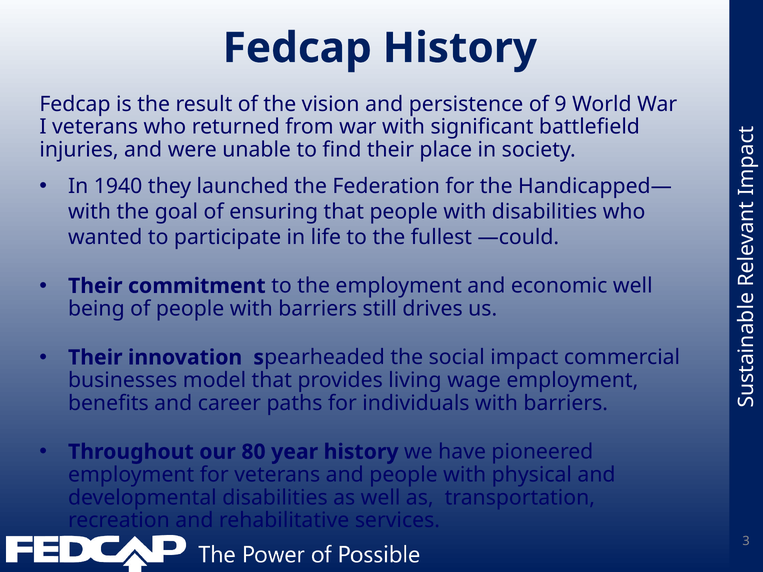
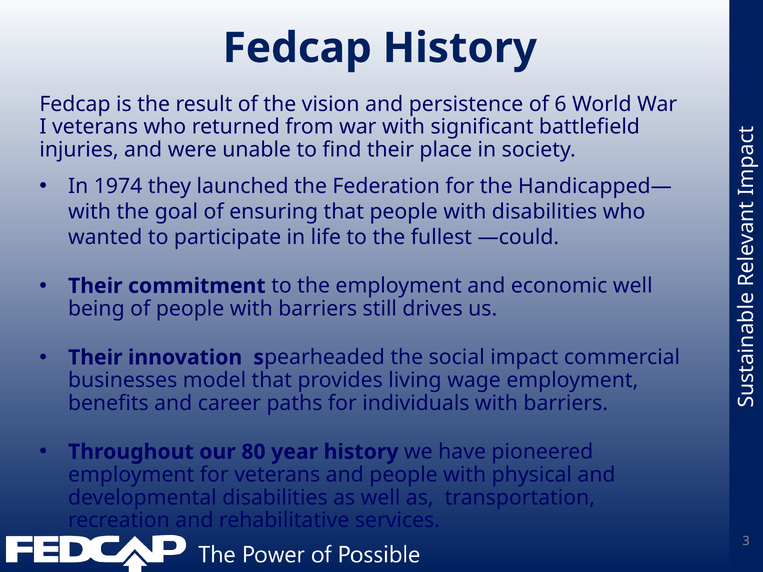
9: 9 -> 6
1940: 1940 -> 1974
